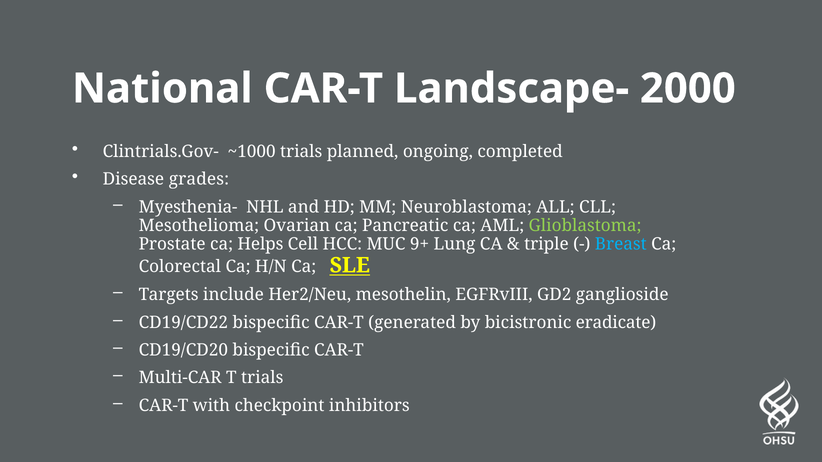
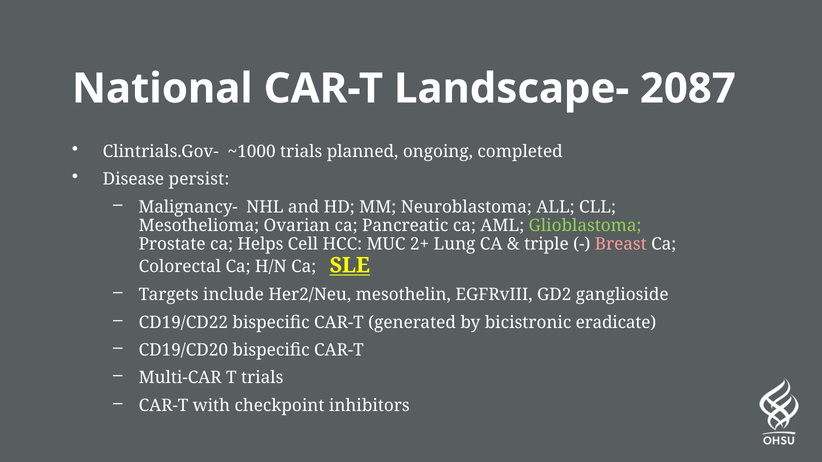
2000: 2000 -> 2087
grades: grades -> persist
Myesthenia-: Myesthenia- -> Malignancy-
9+: 9+ -> 2+
Breast colour: light blue -> pink
